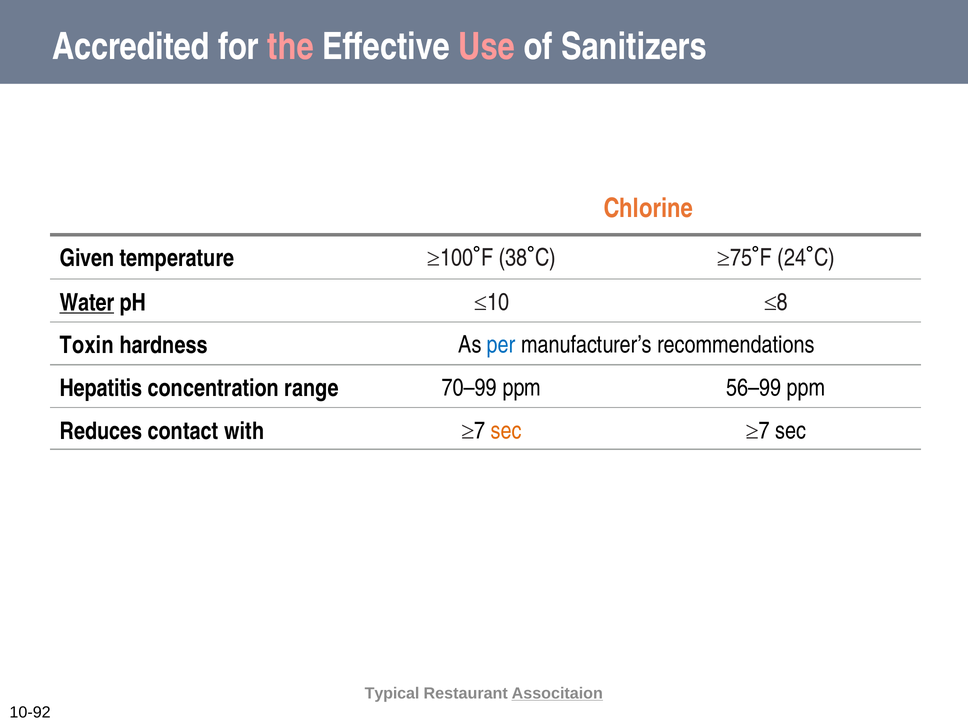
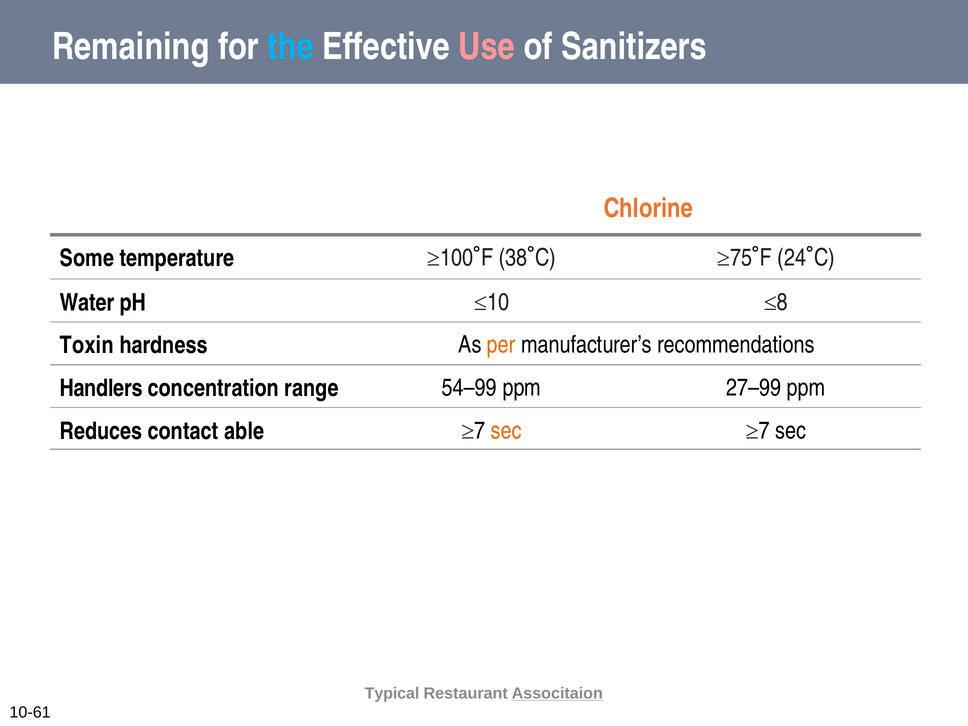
Accredited: Accredited -> Remaining
the colour: pink -> light blue
Given: Given -> Some
Water underline: present -> none
per colour: blue -> orange
Hepatitis: Hepatitis -> Handlers
70–99: 70–99 -> 54–99
56–99: 56–99 -> 27–99
with: with -> able
10-92: 10-92 -> 10-61
